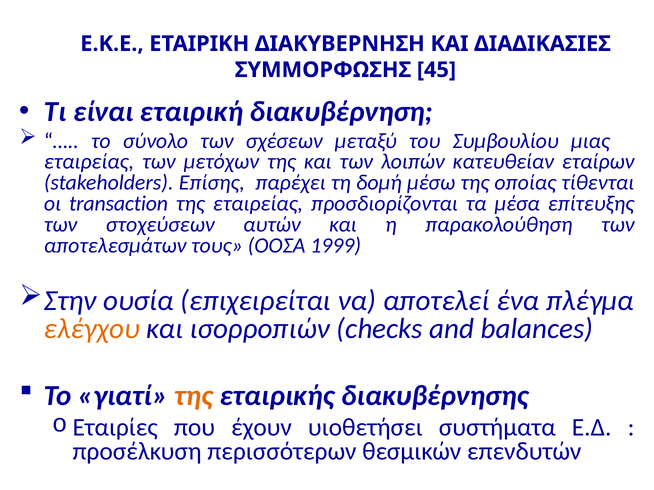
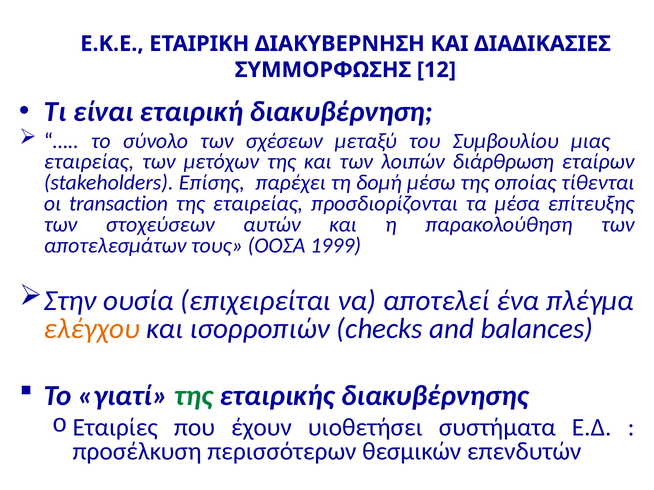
45: 45 -> 12
κατευθείαν: κατευθείαν -> διάρθρωση
της at (194, 396) colour: orange -> green
